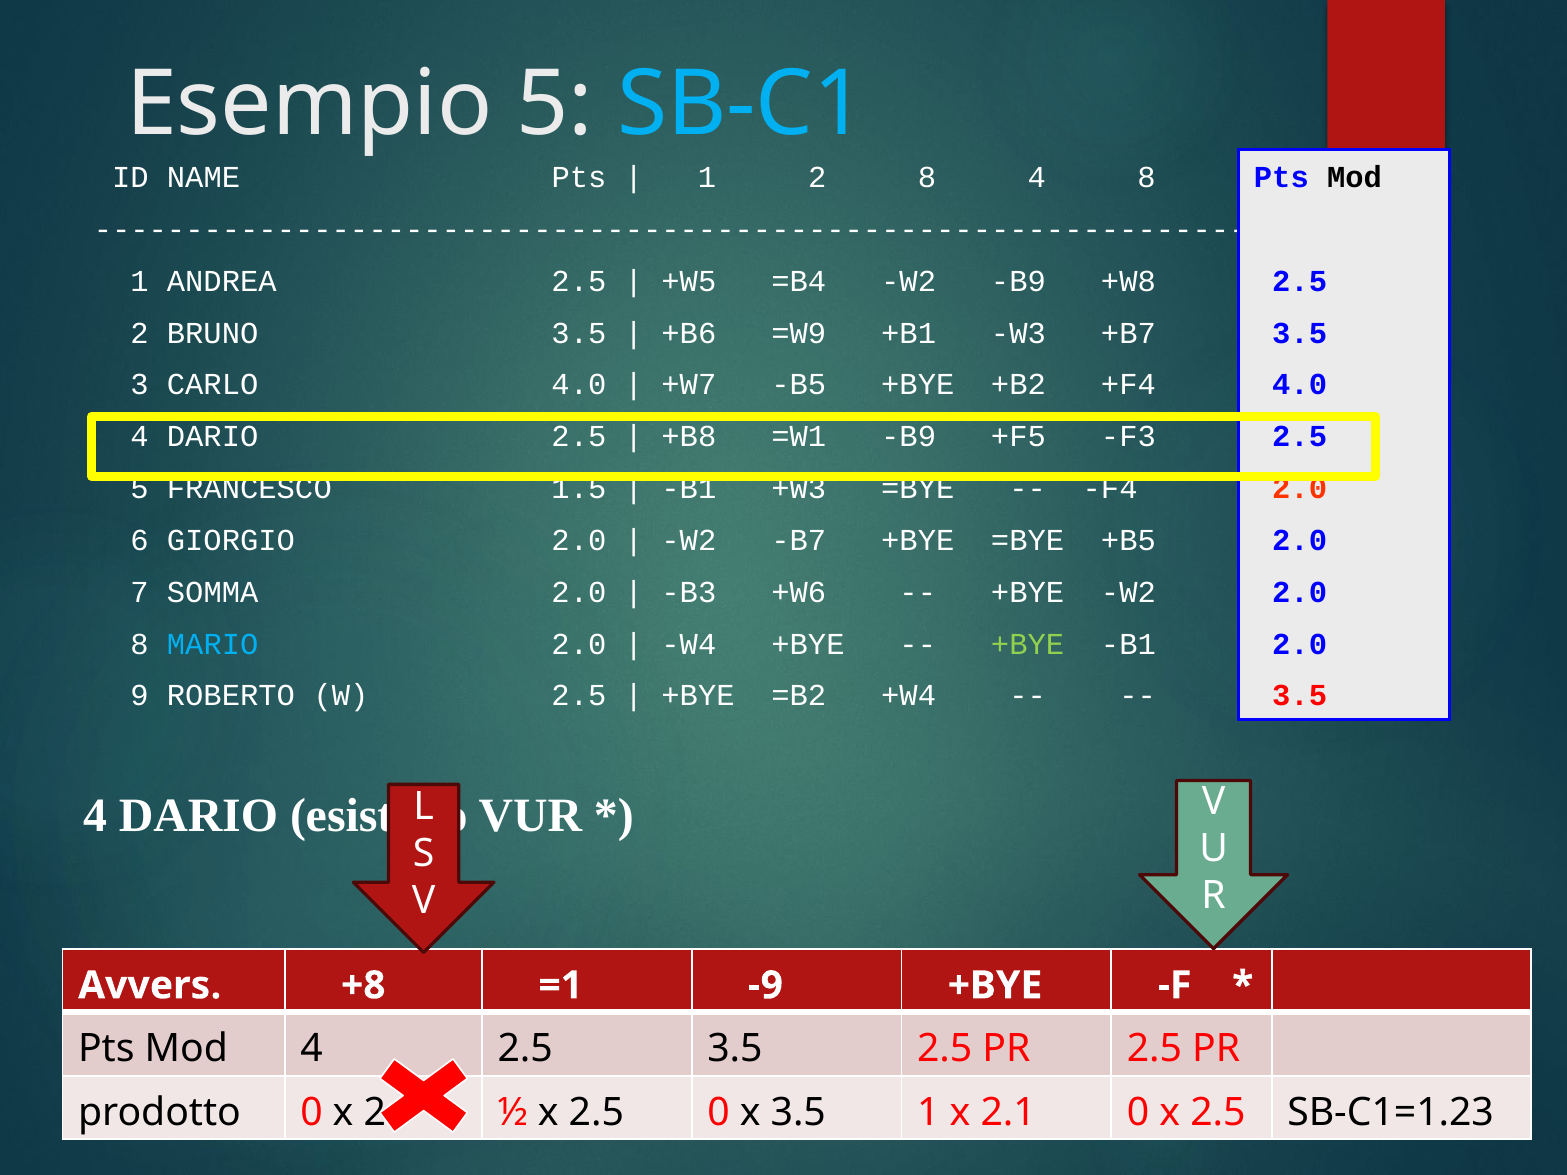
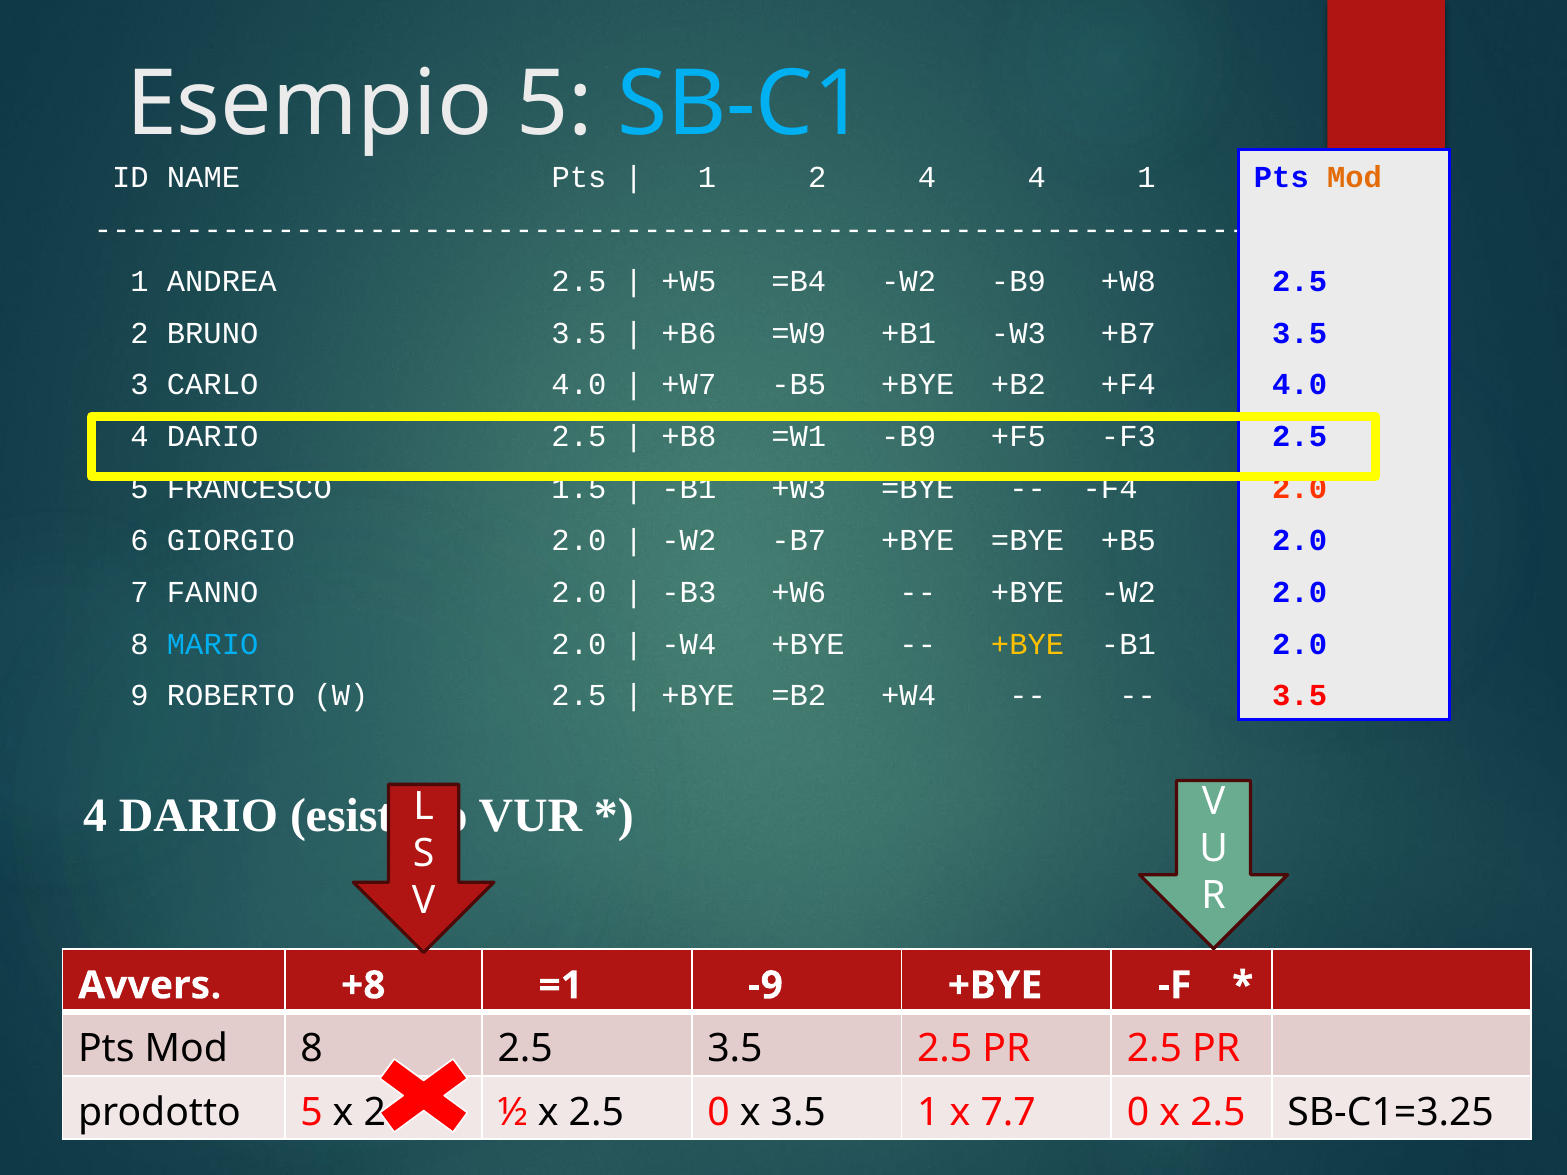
2 8: 8 -> 4
4 8: 8 -> 1
Mod at (1355, 178) colour: black -> orange
SOMMA: SOMMA -> FANNO
+BYE at (1028, 644) colour: light green -> yellow
Mod 4: 4 -> 8
prodotto 0: 0 -> 5
2.1: 2.1 -> 7.7
SB-C1=1.23: SB-C1=1.23 -> SB-C1=3.25
